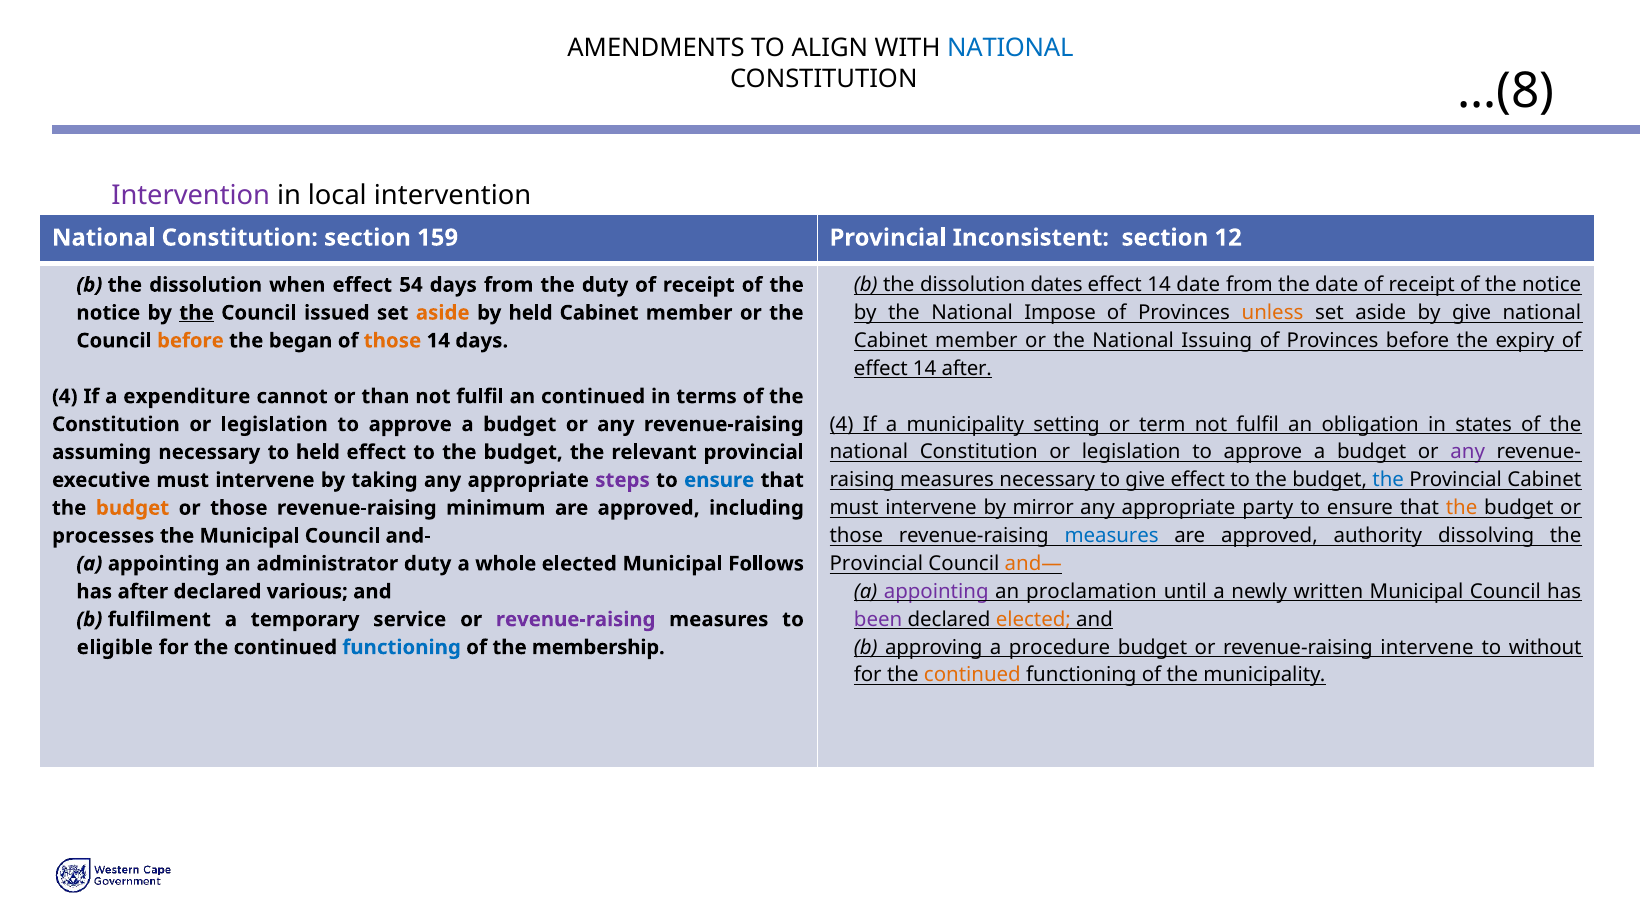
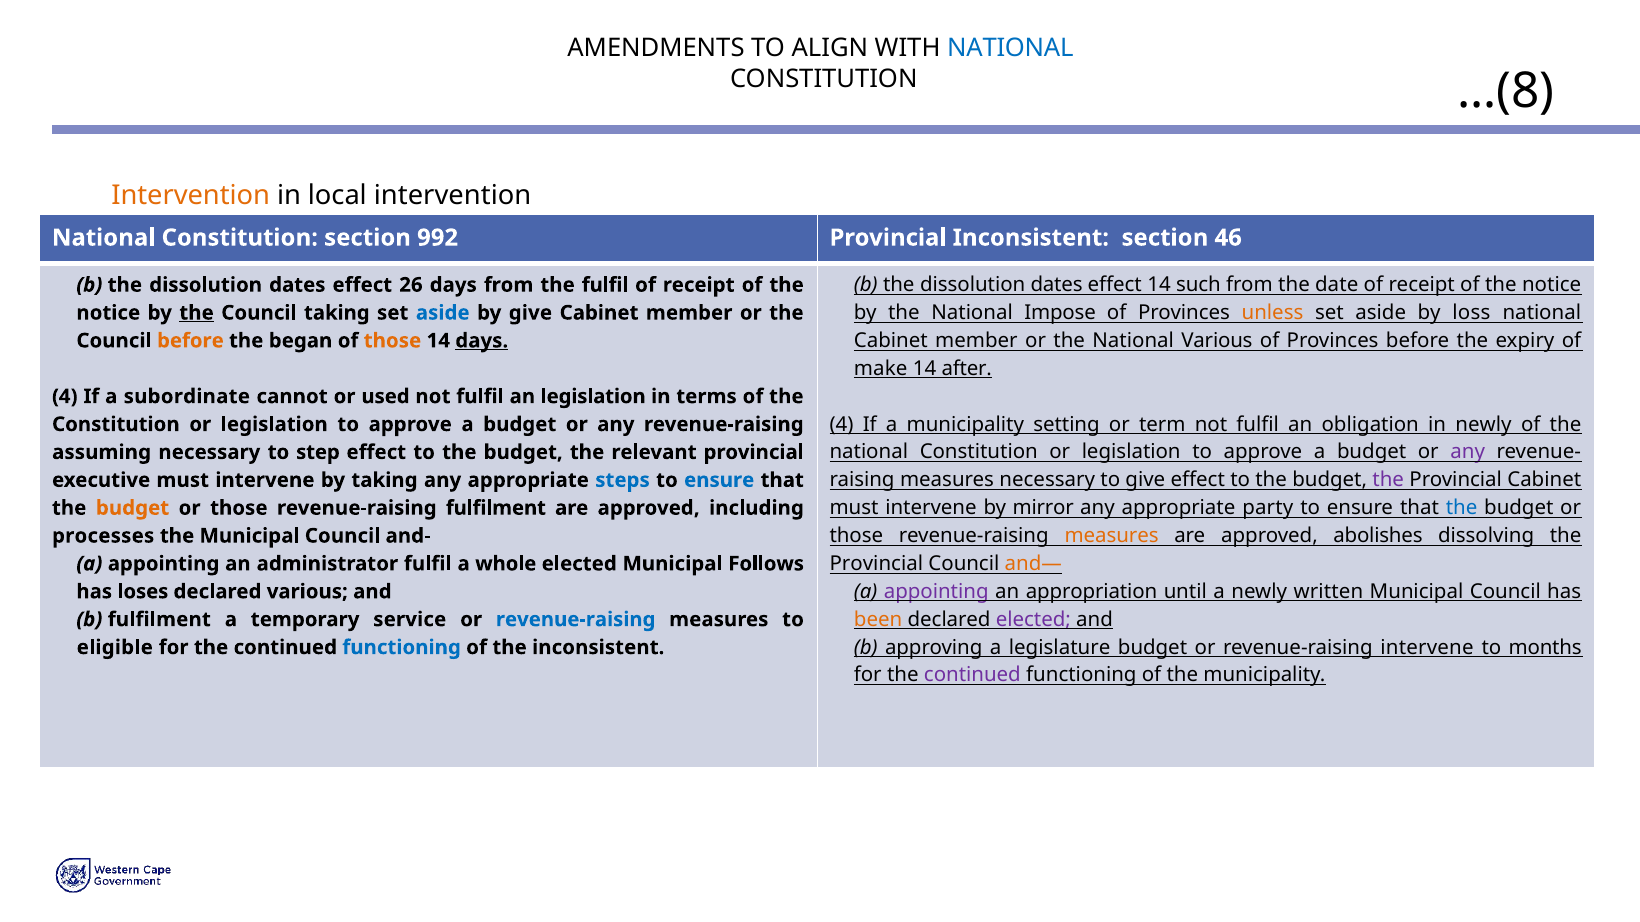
Intervention at (191, 195) colour: purple -> orange
159: 159 -> 992
12: 12 -> 46
14 date: date -> such
when at (297, 285): when -> dates
54: 54 -> 26
the duty: duty -> fulfil
by give: give -> loss
Council issued: issued -> taking
aside at (443, 313) colour: orange -> blue
by held: held -> give
National Issuing: Issuing -> Various
days at (482, 341) underline: none -> present
effect at (881, 369): effect -> make
expenditure: expenditure -> subordinate
than: than -> used
an continued: continued -> legislation
in states: states -> newly
to held: held -> step
the at (1388, 480) colour: blue -> purple
steps colour: purple -> blue
the at (1462, 508) colour: orange -> blue
revenue-raising minimum: minimum -> fulfilment
measures at (1112, 536) colour: blue -> orange
authority: authority -> abolishes
administrator duty: duty -> fulfil
proclamation: proclamation -> appropriation
has after: after -> loses
been colour: purple -> orange
elected at (1033, 620) colour: orange -> purple
revenue-raising at (576, 620) colour: purple -> blue
procedure: procedure -> legislature
without: without -> months
the membership: membership -> inconsistent
continued at (972, 676) colour: orange -> purple
